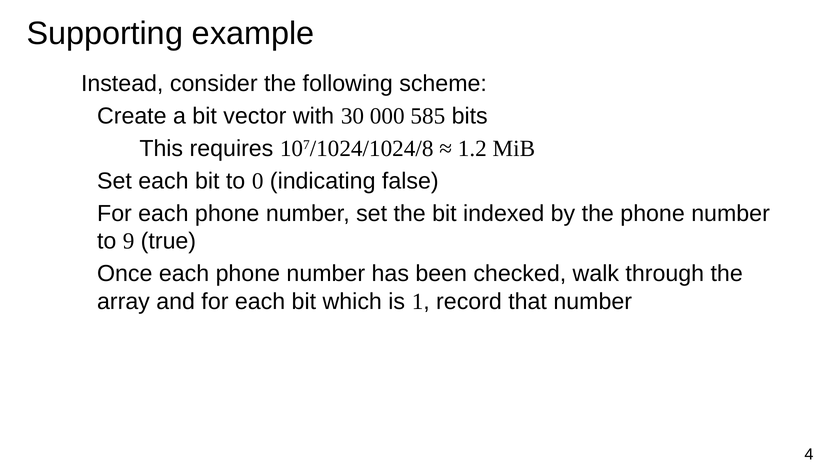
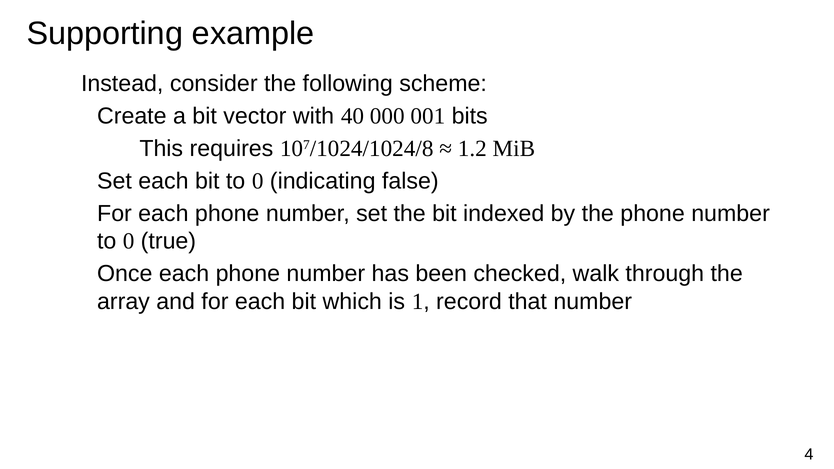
30: 30 -> 40
585: 585 -> 001
9 at (129, 241): 9 -> 0
